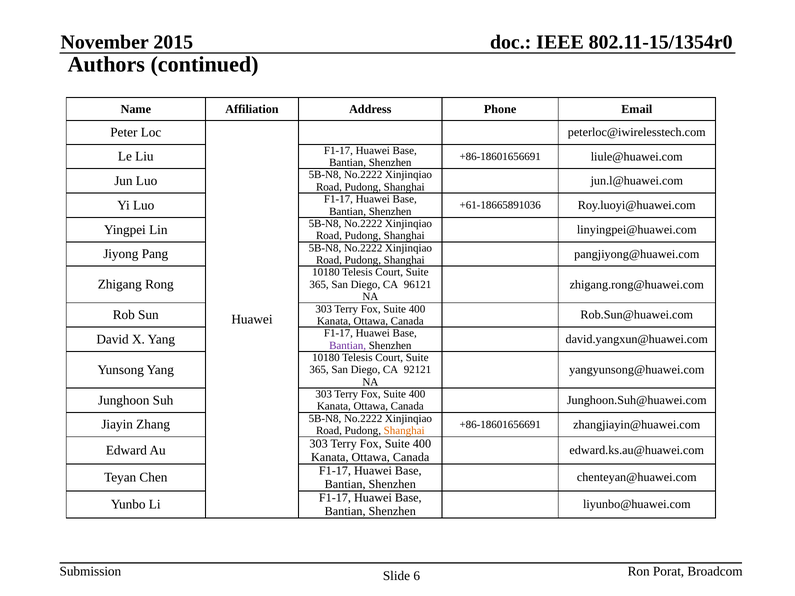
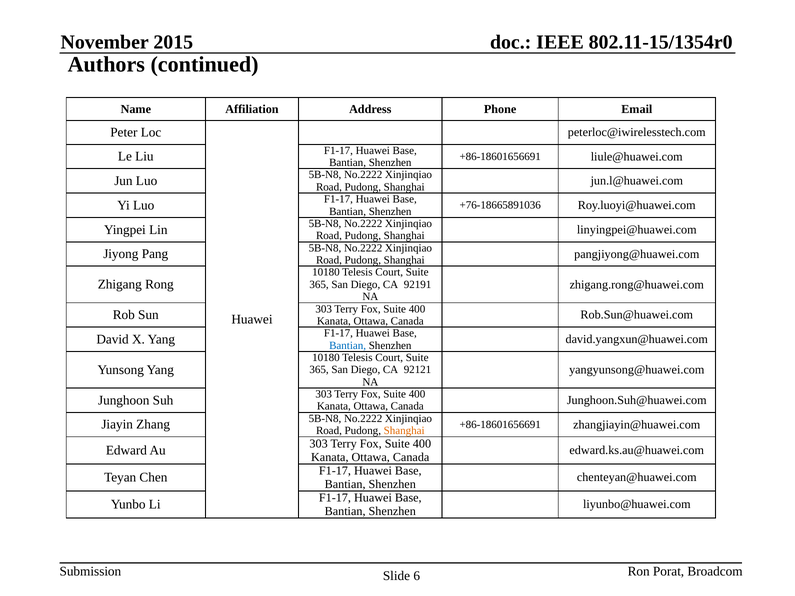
+61-18665891036: +61-18665891036 -> +76-18665891036
96121: 96121 -> 92191
Bantian at (348, 346) colour: purple -> blue
